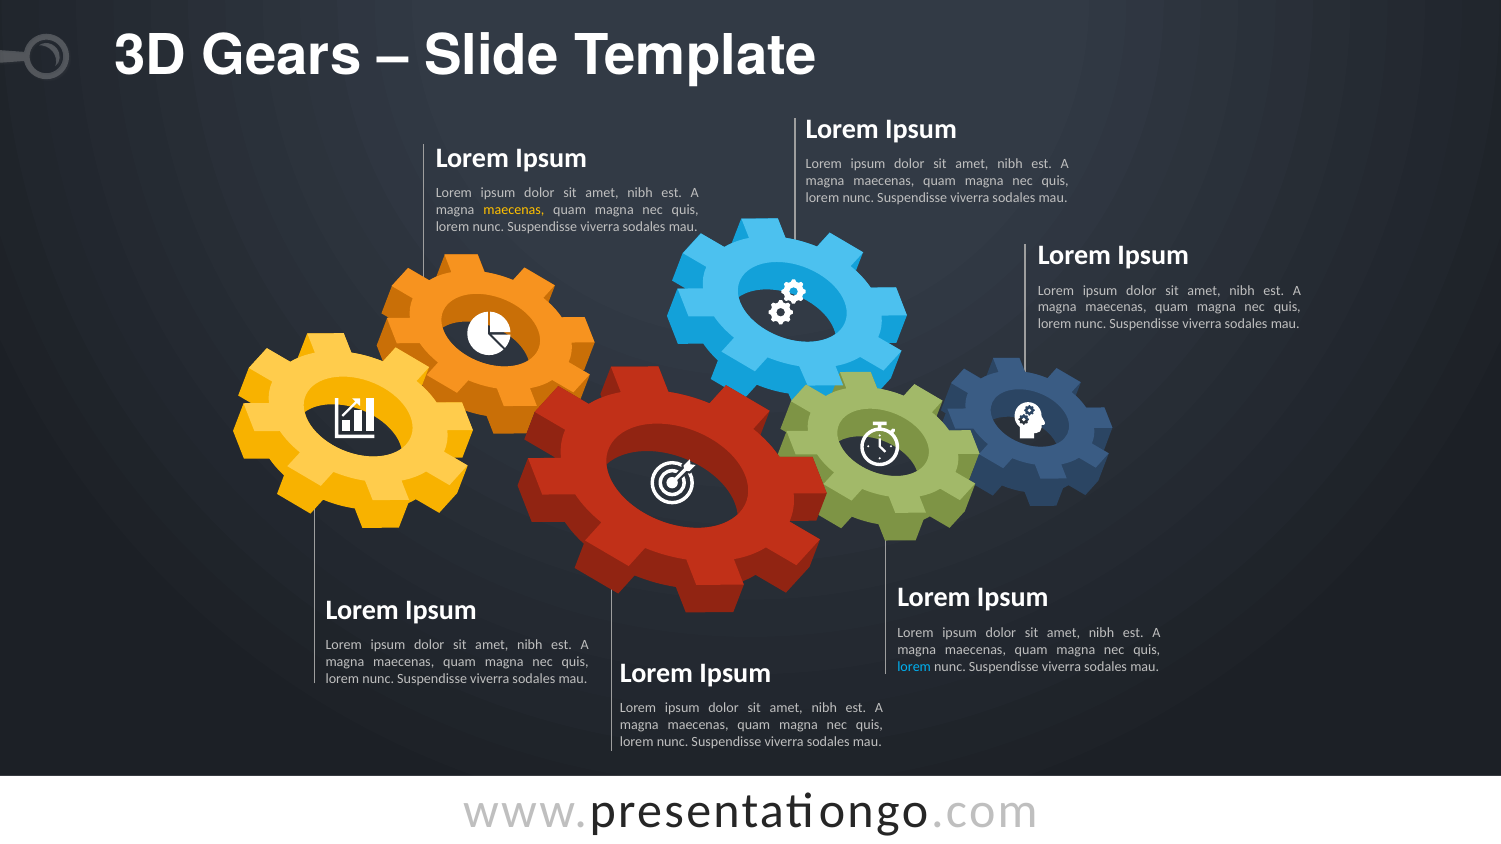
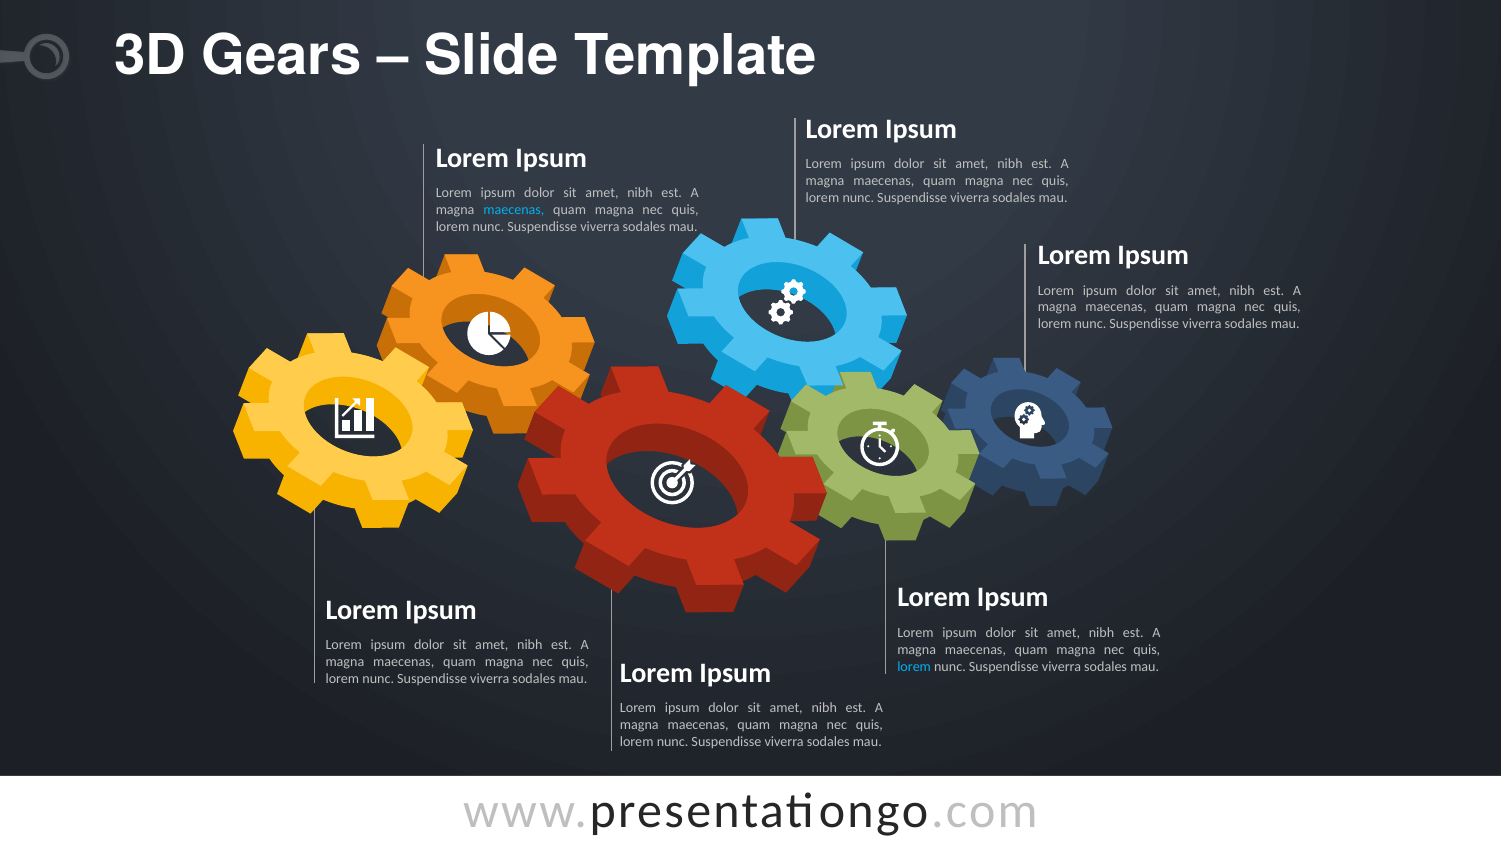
maecenas at (514, 210) colour: yellow -> light blue
